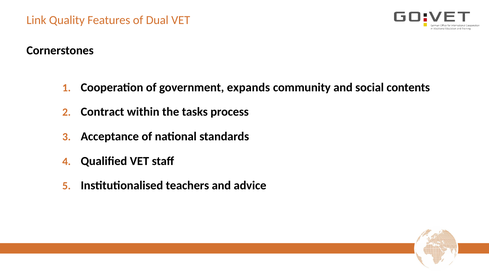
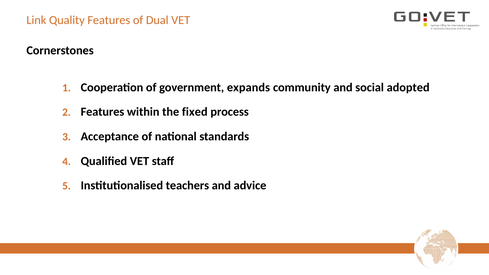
contents: contents -> adopted
Contract at (102, 112): Contract -> Features
tasks: tasks -> fixed
